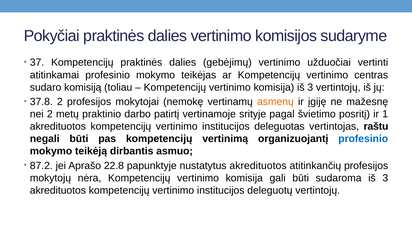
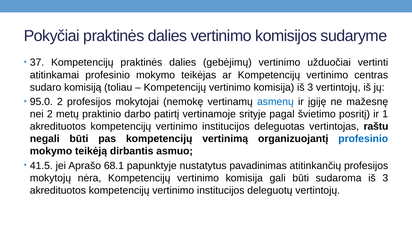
37.8: 37.8 -> 95.0
asmenų colour: orange -> blue
87.2: 87.2 -> 41.5
22.8: 22.8 -> 68.1
nustatytus akredituotos: akredituotos -> pavadinimas
